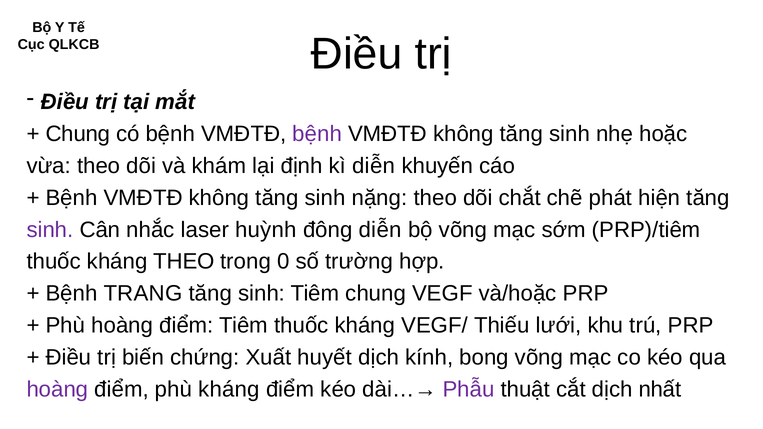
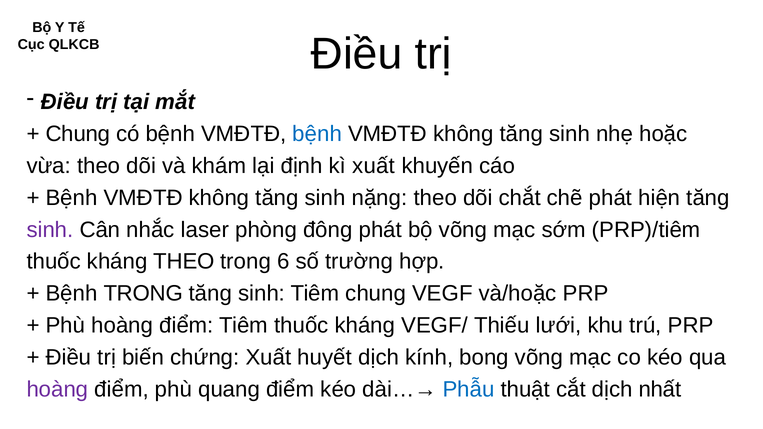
bệnh at (317, 134) colour: purple -> blue
kì diễn: diễn -> xuất
huỳnh: huỳnh -> phòng
đông diễn: diễn -> phát
0: 0 -> 6
Bệnh TRANG: TRANG -> TRONG
phù kháng: kháng -> quang
Phẫu colour: purple -> blue
